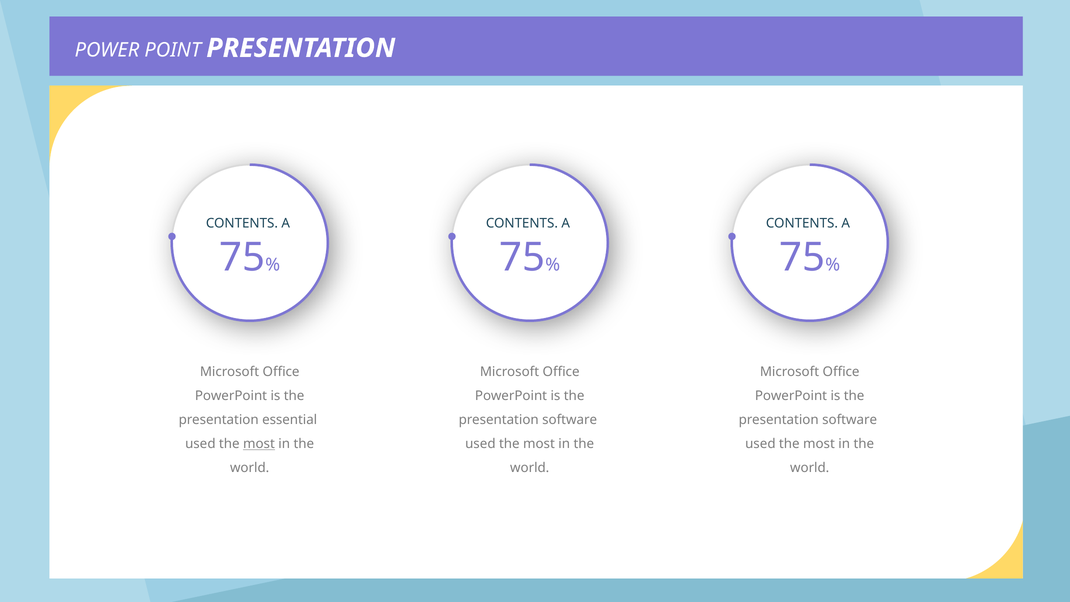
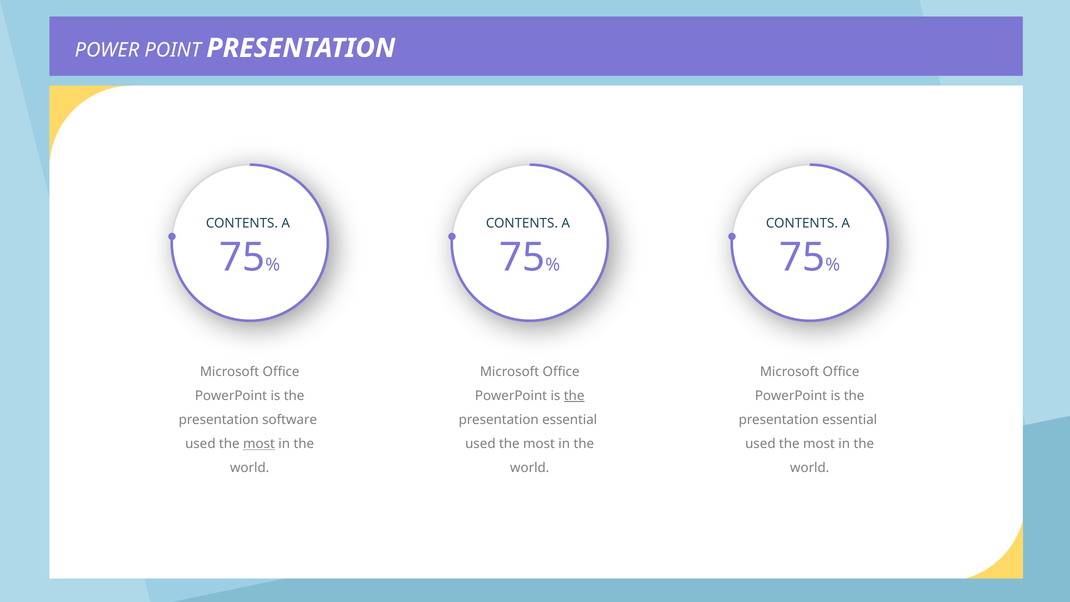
the at (574, 396) underline: none -> present
essential: essential -> software
software at (570, 420): software -> essential
software at (850, 420): software -> essential
